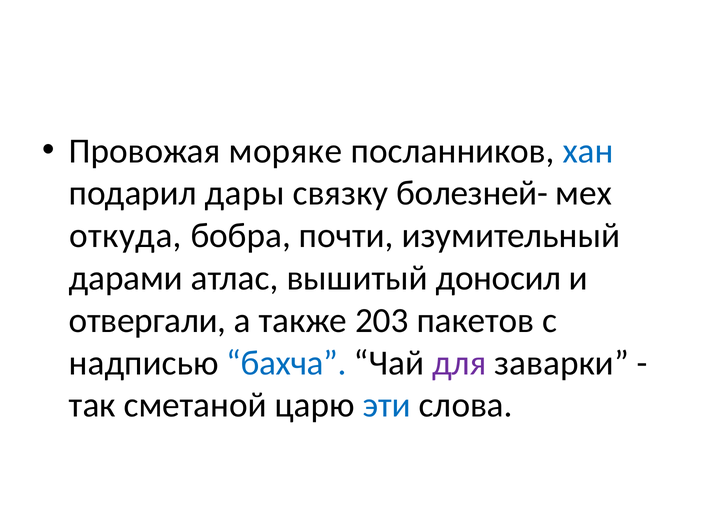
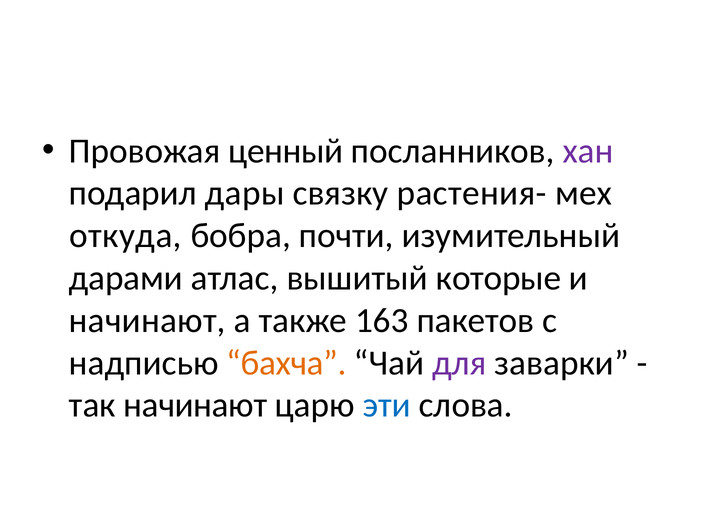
моряке: моряке -> ценный
хан colour: blue -> purple
болезней-: болезней- -> растения-
доносил: доносил -> которые
отвергали at (148, 320): отвергали -> начинают
203: 203 -> 163
бахча colour: blue -> orange
так сметаной: сметаной -> начинают
